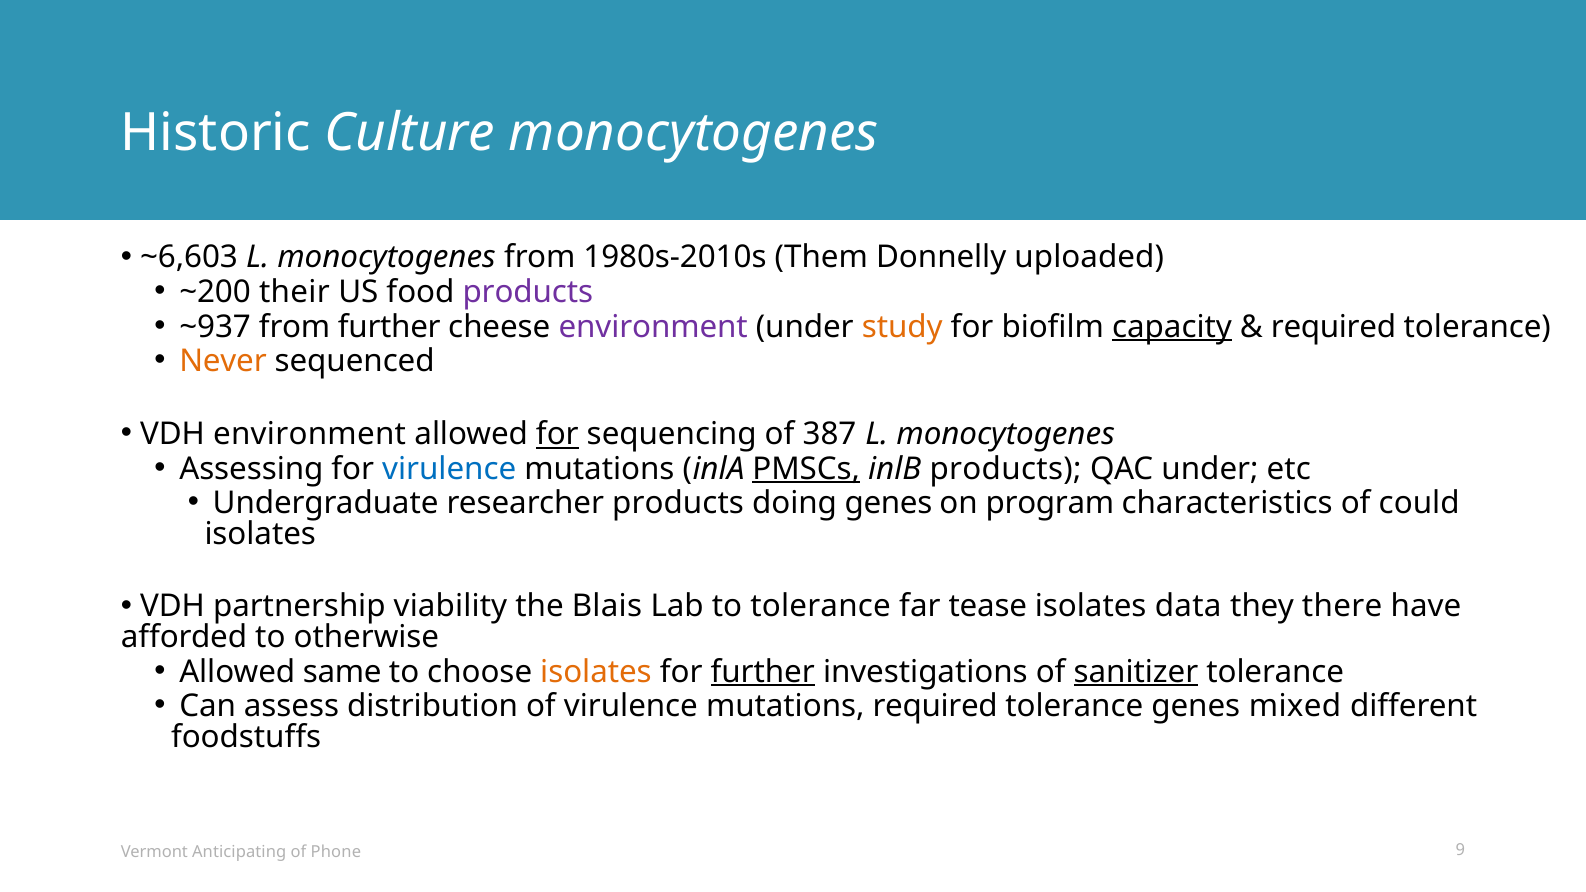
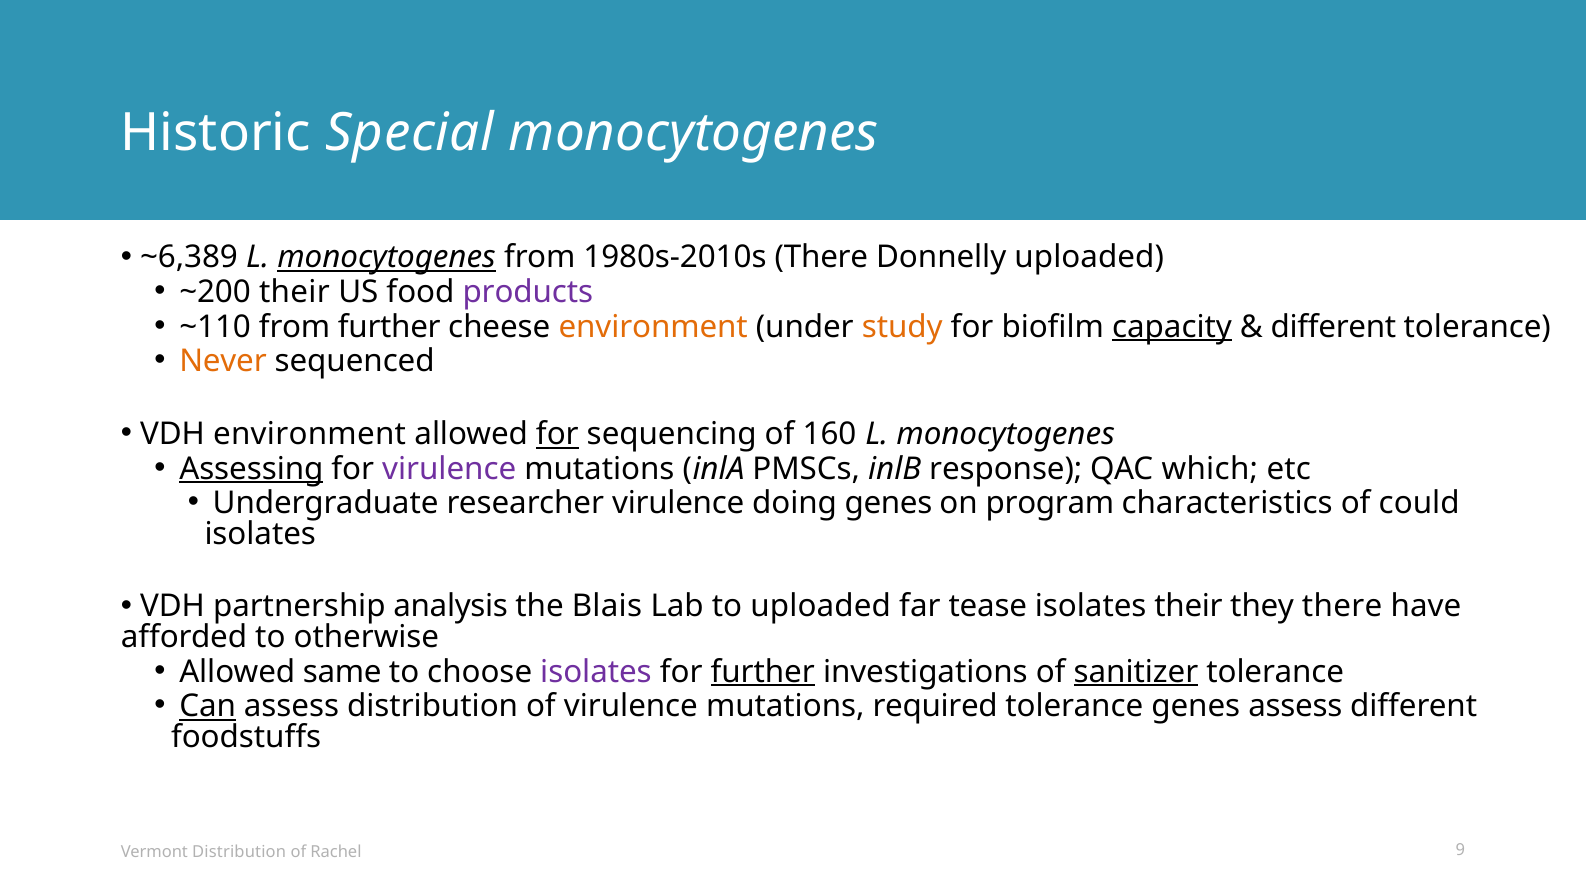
Culture: Culture -> Special
~6,603: ~6,603 -> ~6,389
monocytogenes at (387, 257) underline: none -> present
1980s-2010s Them: Them -> There
~937: ~937 -> ~110
environment at (653, 327) colour: purple -> orange
required at (1333, 327): required -> different
387: 387 -> 160
Assessing underline: none -> present
virulence at (449, 469) colour: blue -> purple
PMSCs underline: present -> none
inlB products: products -> response
QAC under: under -> which
researcher products: products -> virulence
viability: viability -> analysis
to tolerance: tolerance -> uploaded
isolates data: data -> their
isolates at (596, 672) colour: orange -> purple
Can underline: none -> present
genes mixed: mixed -> assess
Vermont Anticipating: Anticipating -> Distribution
Phone: Phone -> Rachel
